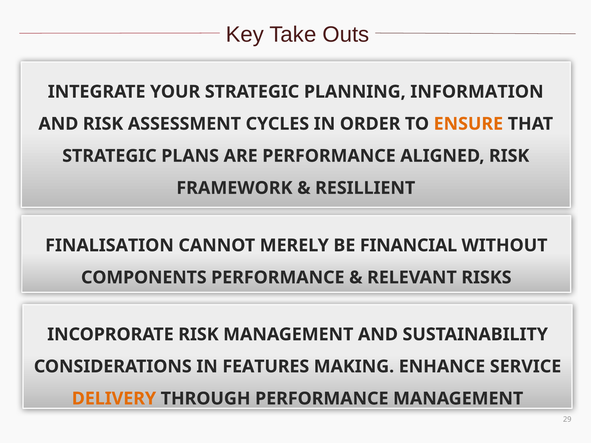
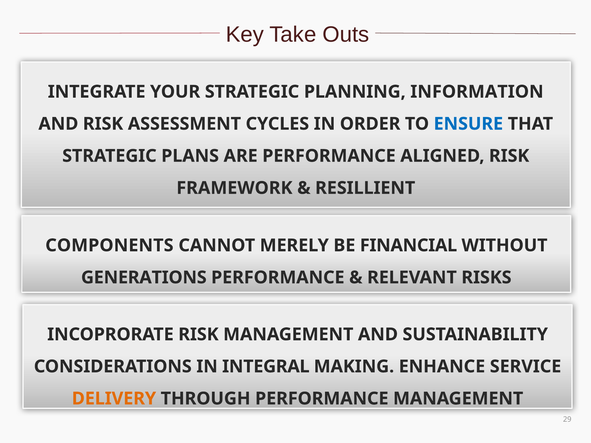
ENSURE colour: orange -> blue
FINALISATION: FINALISATION -> COMPONENTS
COMPONENTS: COMPONENTS -> GENERATIONS
FEATURES: FEATURES -> INTEGRAL
